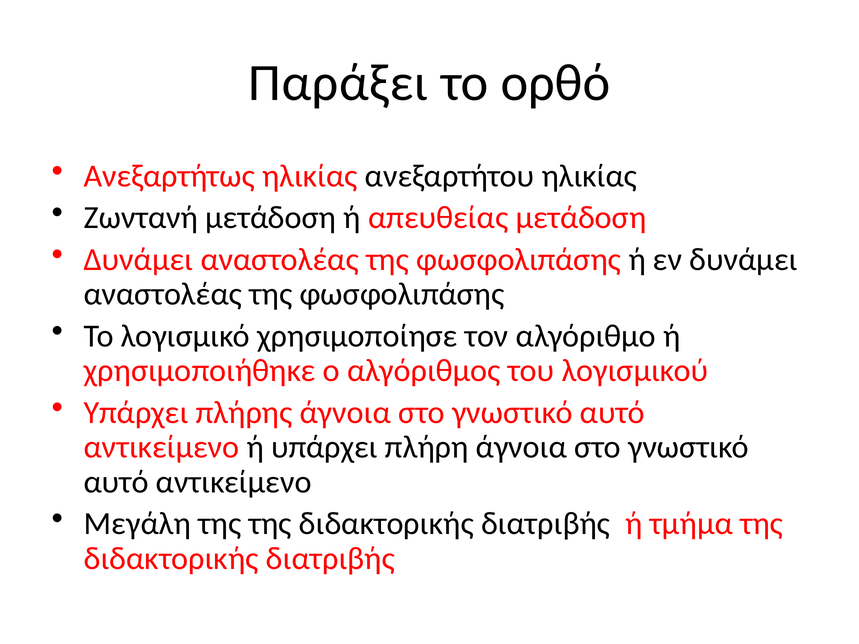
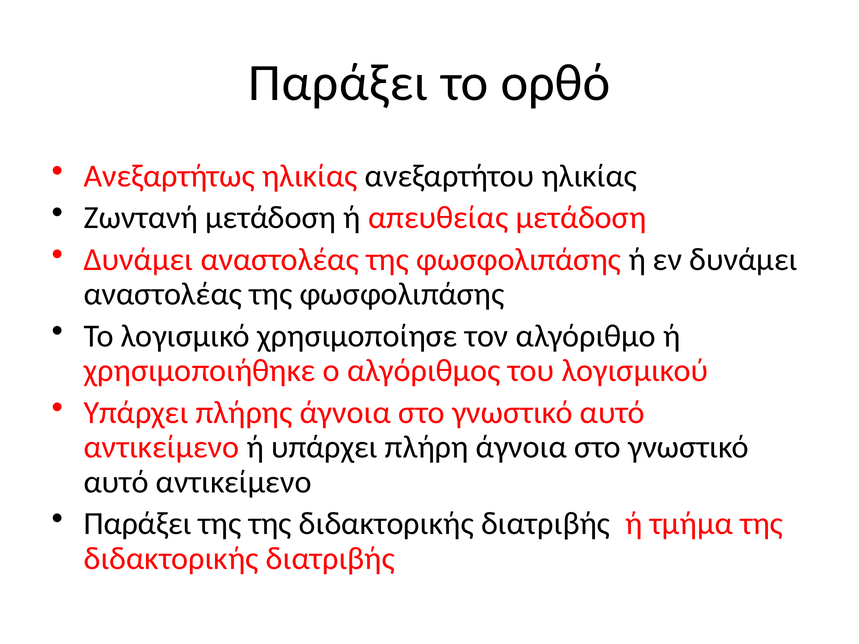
Μεγάλη at (137, 524): Μεγάλη -> Παράξει
